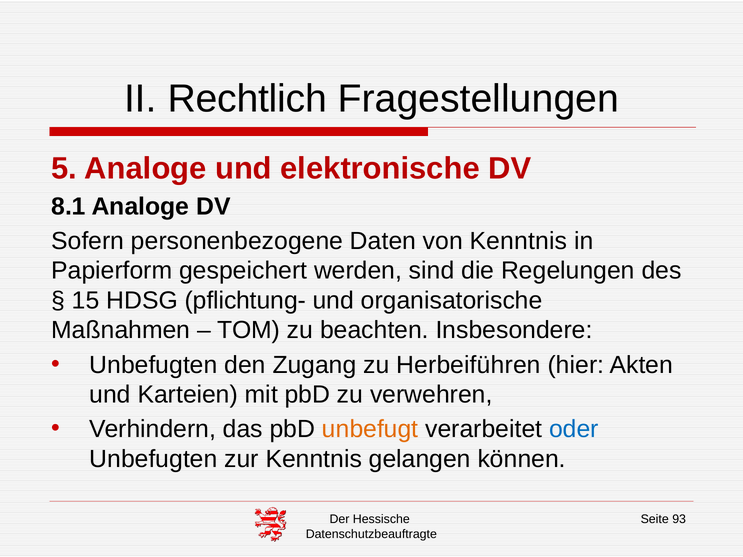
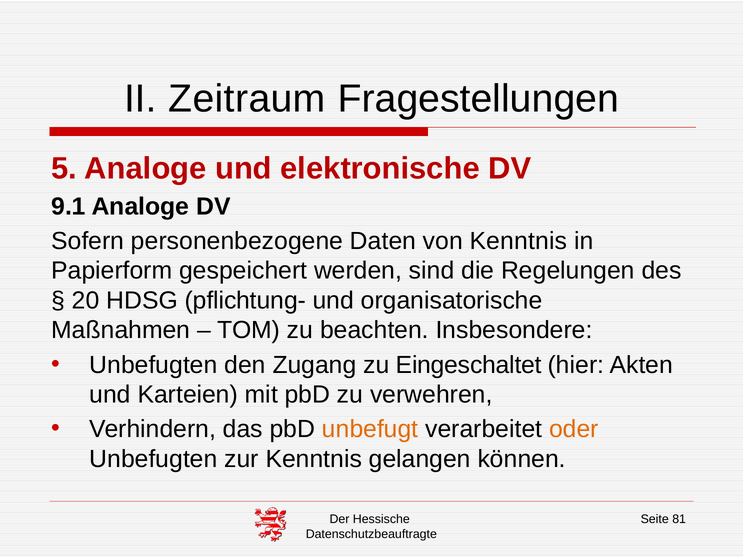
Rechtlich: Rechtlich -> Zeitraum
8.1: 8.1 -> 9.1
15: 15 -> 20
Herbeiführen: Herbeiführen -> Eingeschaltet
oder colour: blue -> orange
93: 93 -> 81
